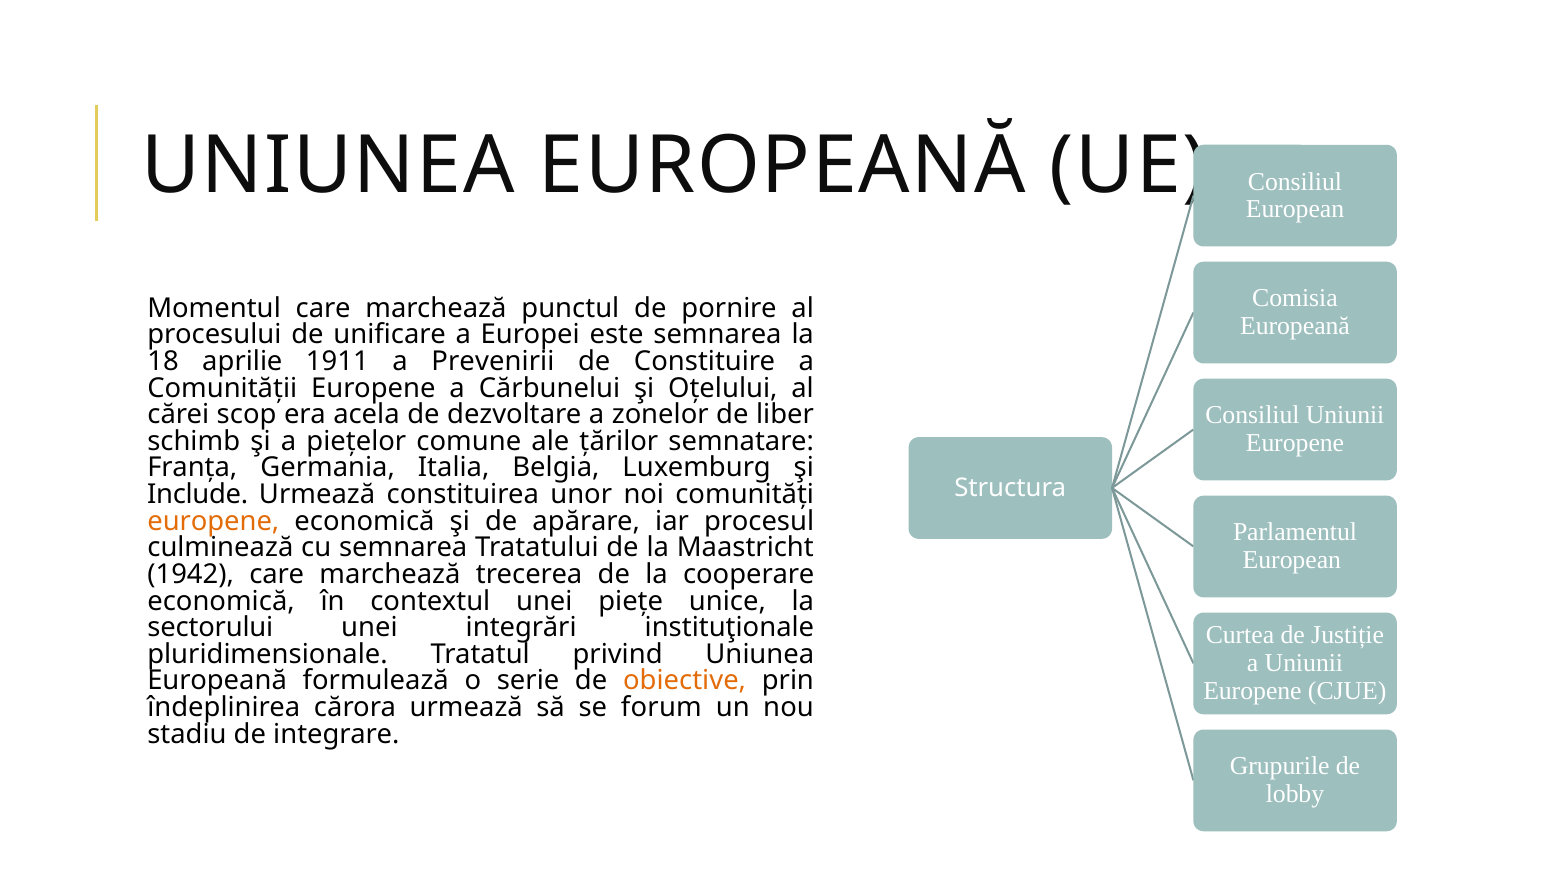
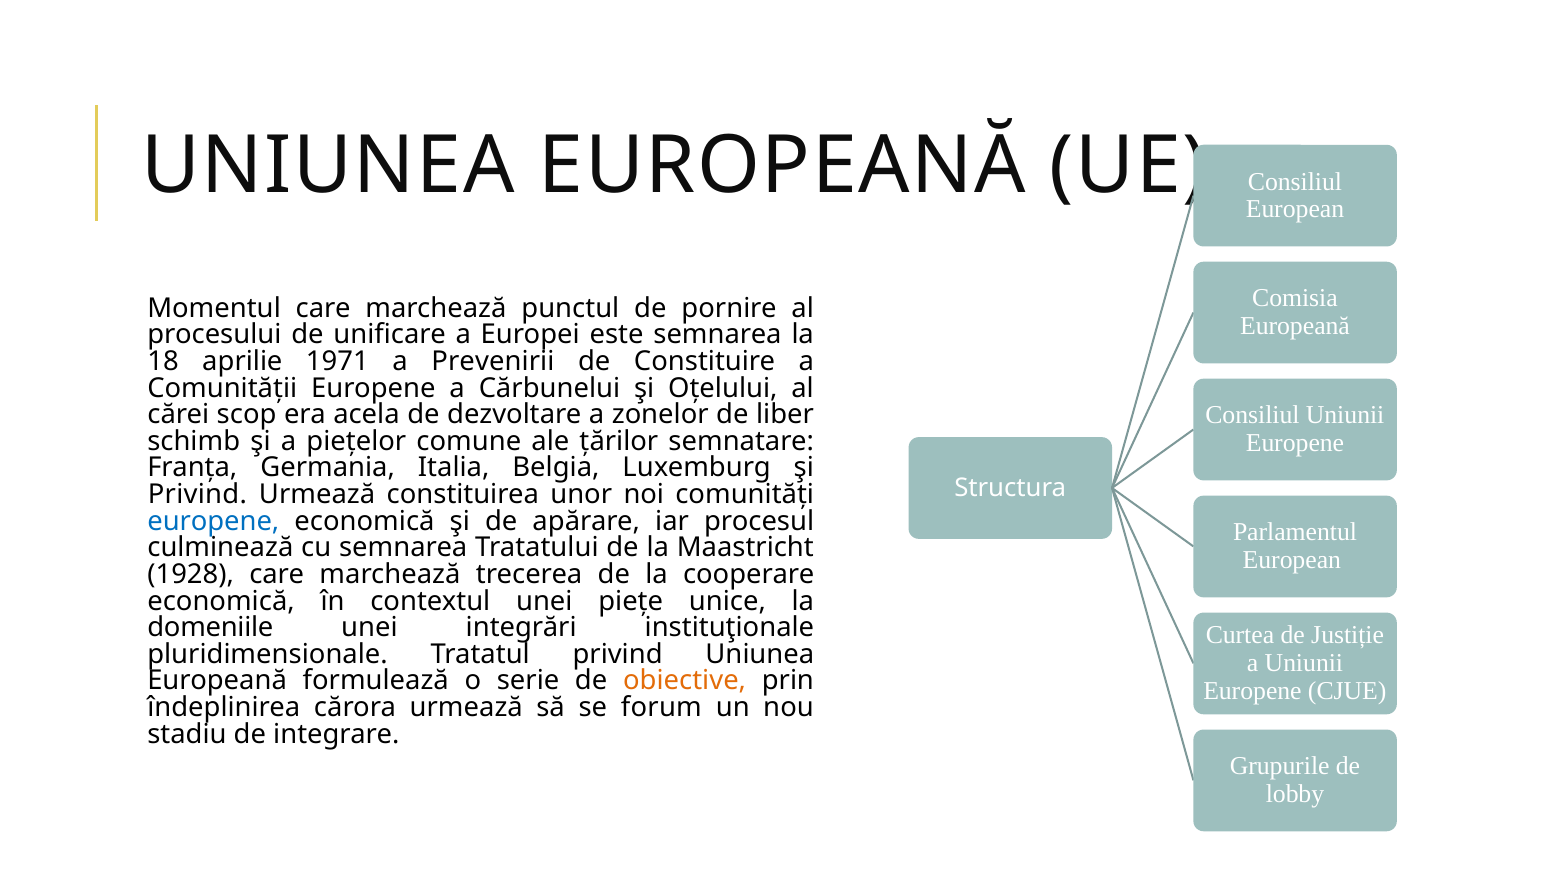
1911: 1911 -> 1971
Include at (198, 495): Include -> Privind
europene at (213, 521) colour: orange -> blue
1942: 1942 -> 1928
sectorului: sectorului -> domeniile
